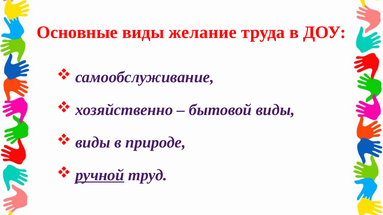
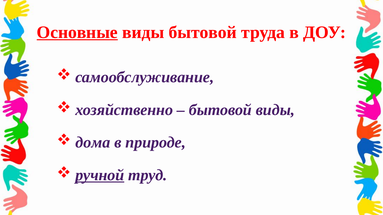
Основные underline: none -> present
виды желание: желание -> бытовой
виды at (93, 143): виды -> дома
